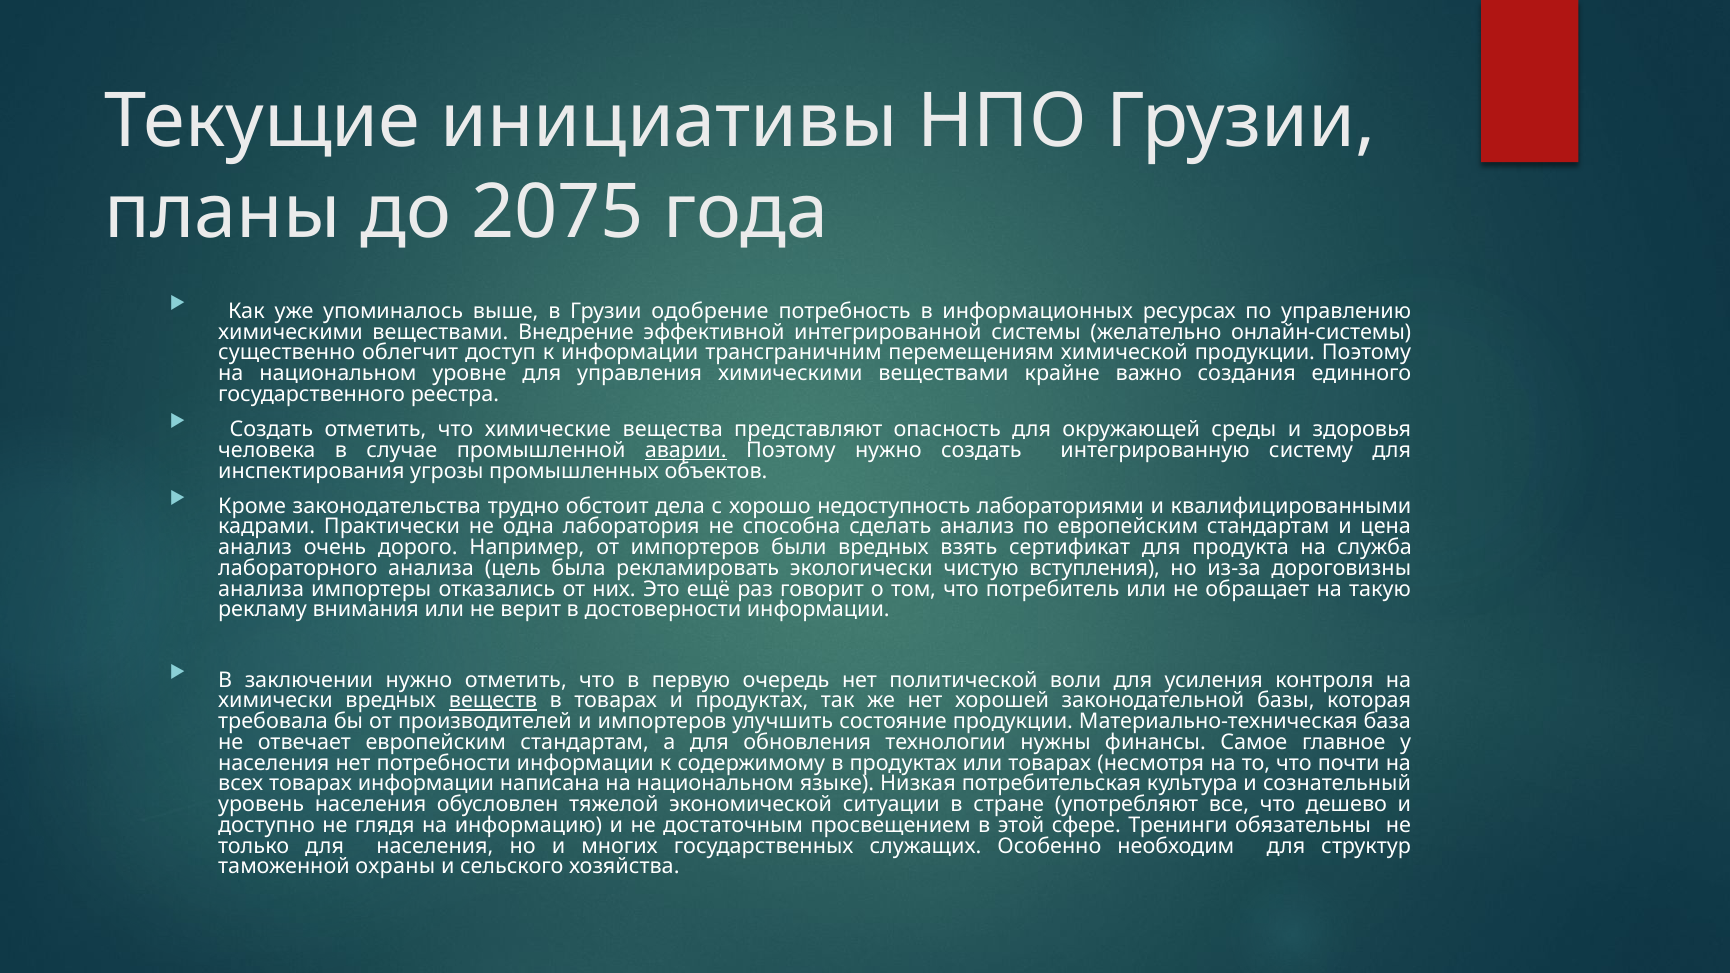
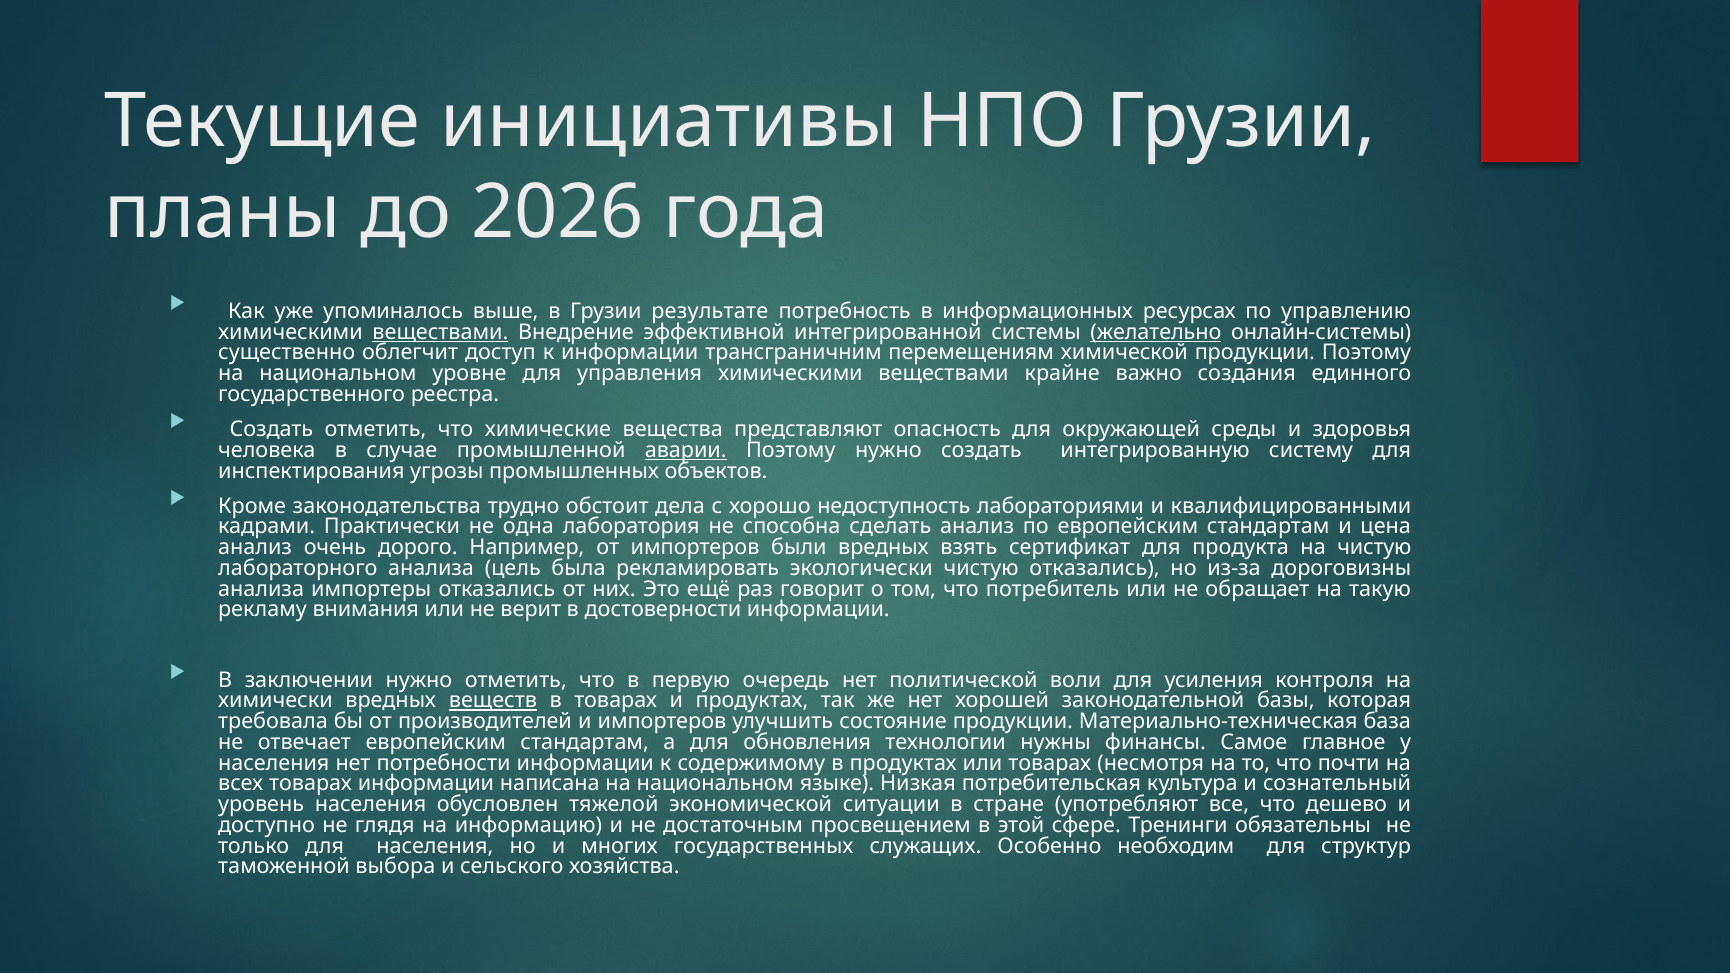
2075: 2075 -> 2026
одобрение: одобрение -> результате
веществами at (440, 332) underline: none -> present
желательно underline: none -> present
на служба: служба -> чистую
чистую вступления: вступления -> отказались
охраны: охраны -> выбора
